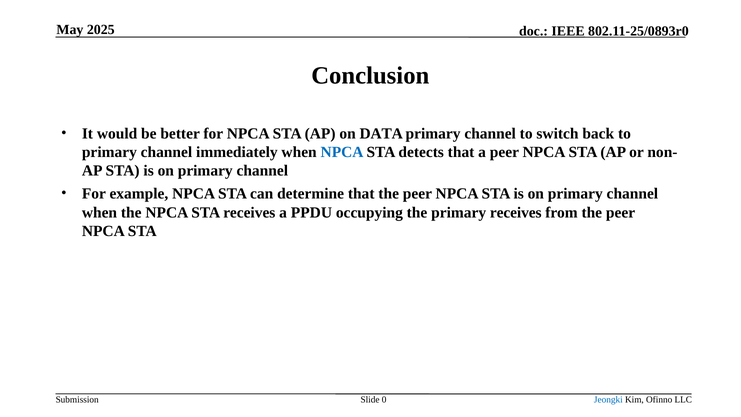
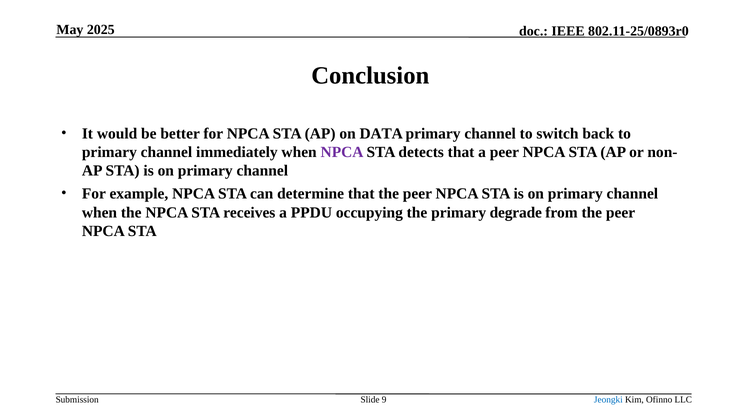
NPCA at (342, 152) colour: blue -> purple
primary receives: receives -> degrade
0: 0 -> 9
